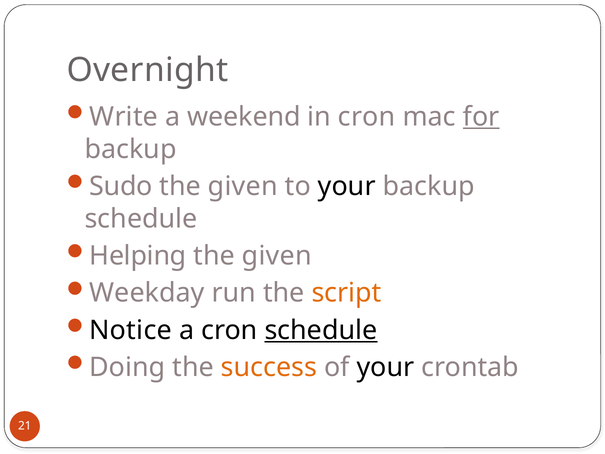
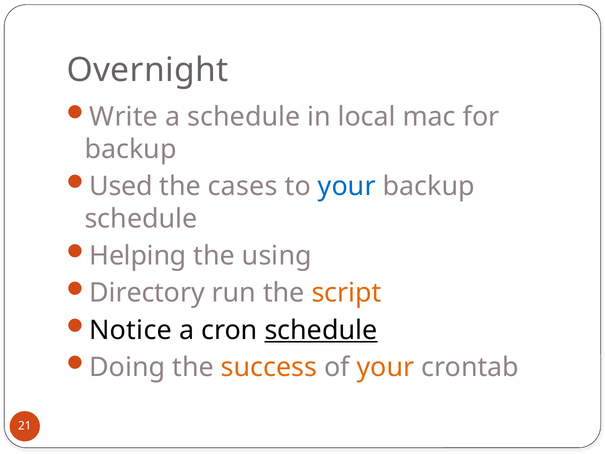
a weekend: weekend -> schedule
in cron: cron -> local
for underline: present -> none
Sudo: Sudo -> Used
given at (243, 186): given -> cases
your at (347, 186) colour: black -> blue
given at (277, 256): given -> using
Weekday: Weekday -> Directory
your at (385, 367) colour: black -> orange
